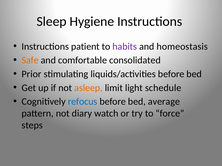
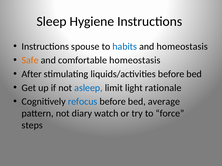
patient: patient -> spouse
habits colour: purple -> blue
comfortable consolidated: consolidated -> homeostasis
Prior: Prior -> After
asleep colour: orange -> blue
schedule: schedule -> rationale
